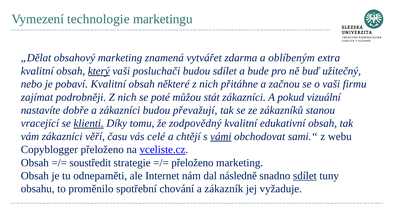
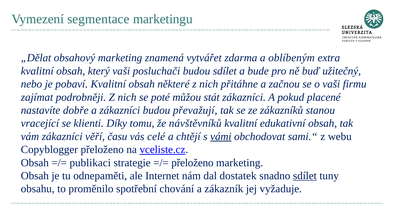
technologie: technologie -> segmentace
který underline: present -> none
vizuální: vizuální -> placené
klienti underline: present -> none
zodpovědný: zodpovědný -> návštěvníků
soustředit: soustředit -> publikaci
následně: následně -> dostatek
